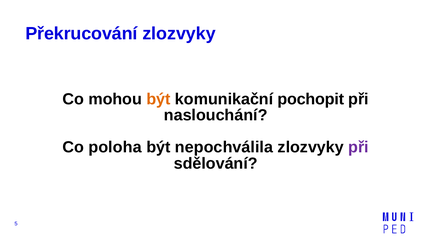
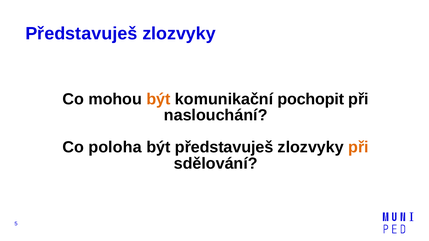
Překrucování at (81, 34): Překrucování -> Představuješ
být nepochválila: nepochválila -> představuješ
při at (359, 148) colour: purple -> orange
